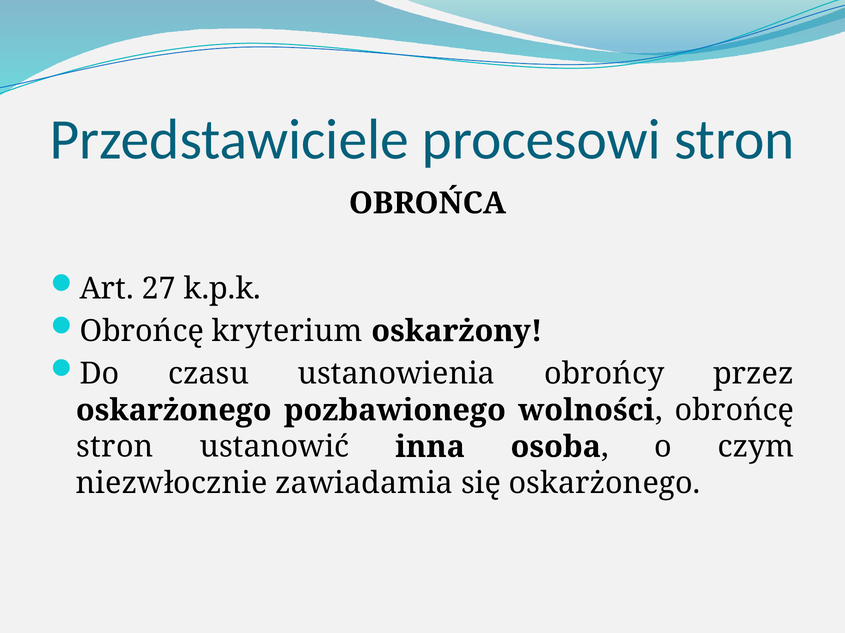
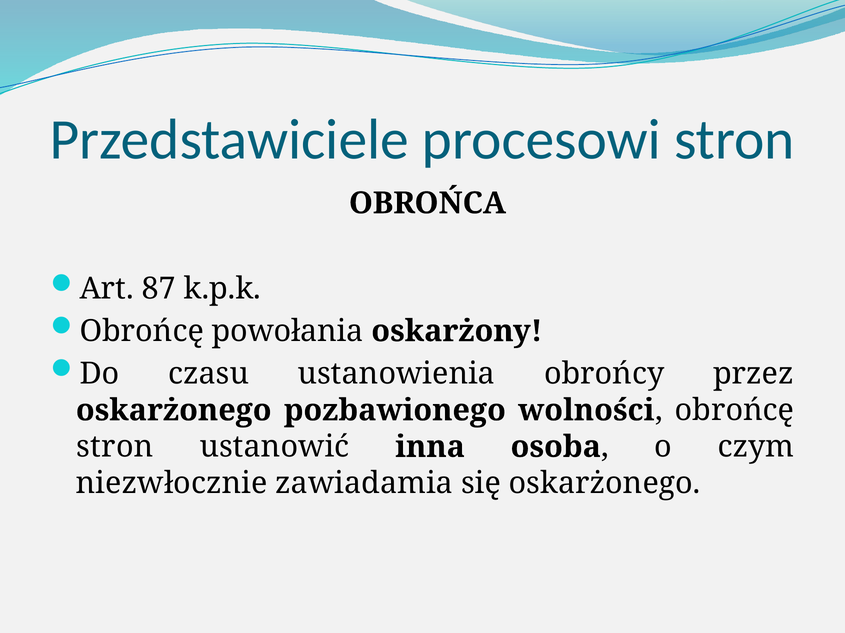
27: 27 -> 87
kryterium: kryterium -> powołania
